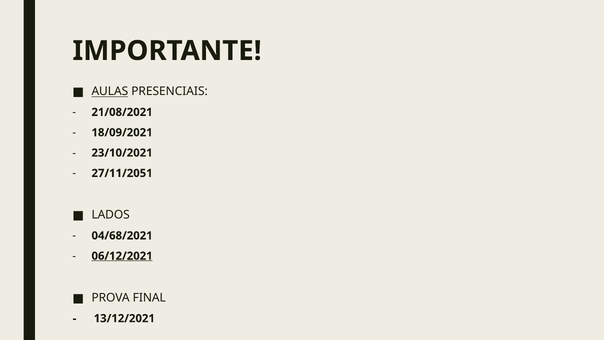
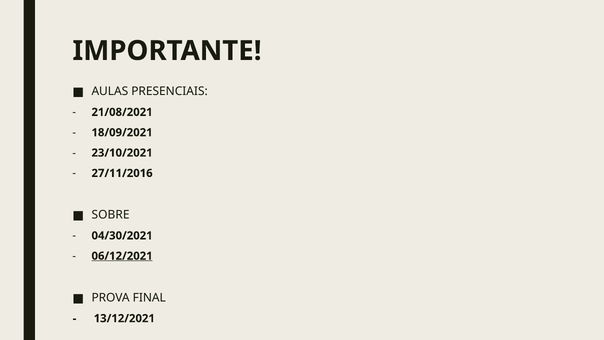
AULAS underline: present -> none
27/11/2051: 27/11/2051 -> 27/11/2016
LADOS: LADOS -> SOBRE
04/68/2021: 04/68/2021 -> 04/30/2021
